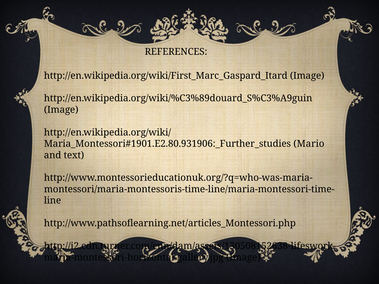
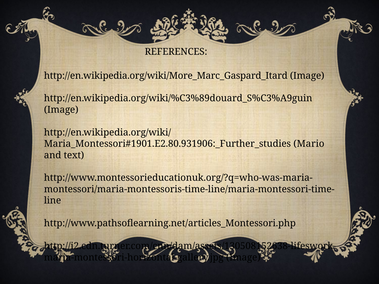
http://en.wikipedia.org/wiki/First_Marc_Gaspard_Itard: http://en.wikipedia.org/wiki/First_Marc_Gaspard_Itard -> http://en.wikipedia.org/wiki/More_Marc_Gaspard_Itard
